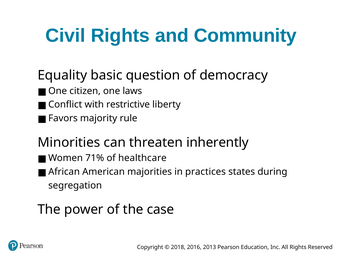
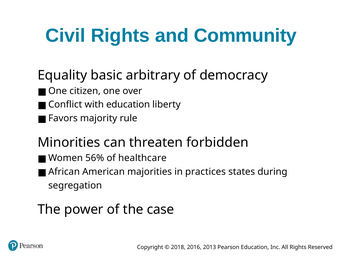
question: question -> arbitrary
laws: laws -> over
with restrictive: restrictive -> education
inherently: inherently -> forbidden
71%: 71% -> 56%
